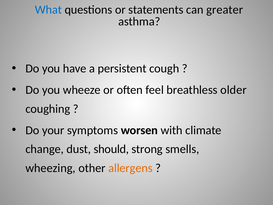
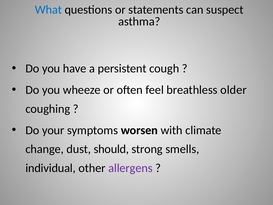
greater: greater -> suspect
wheezing: wheezing -> individual
allergens colour: orange -> purple
